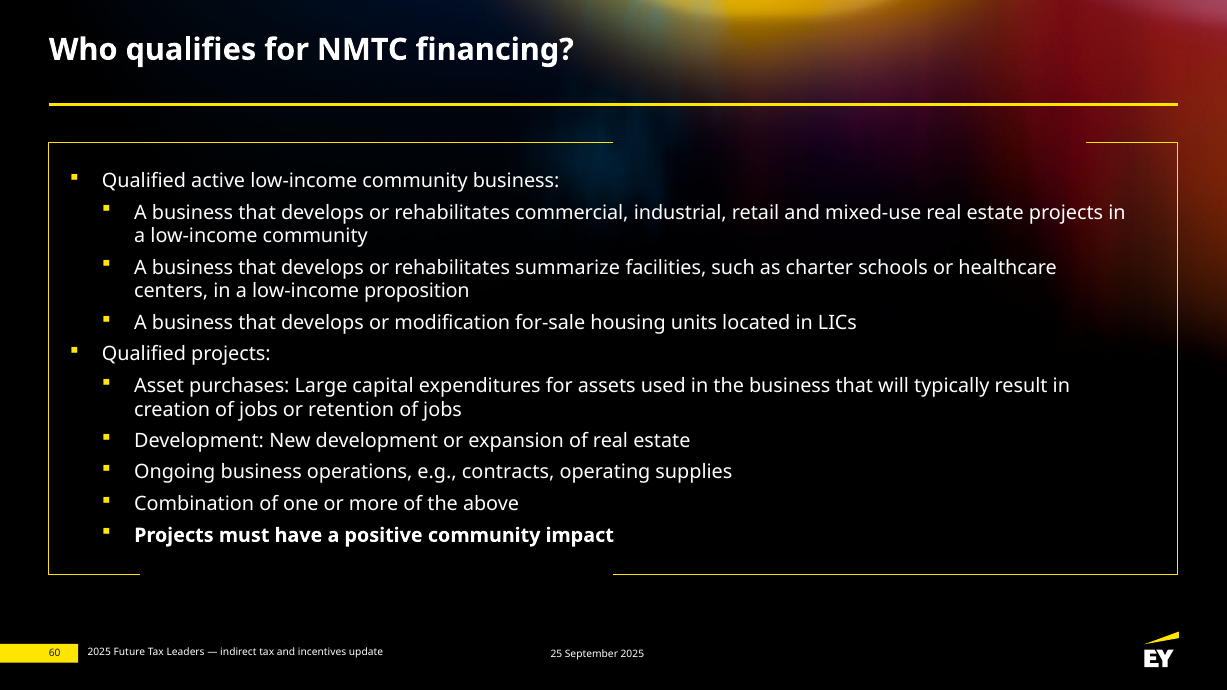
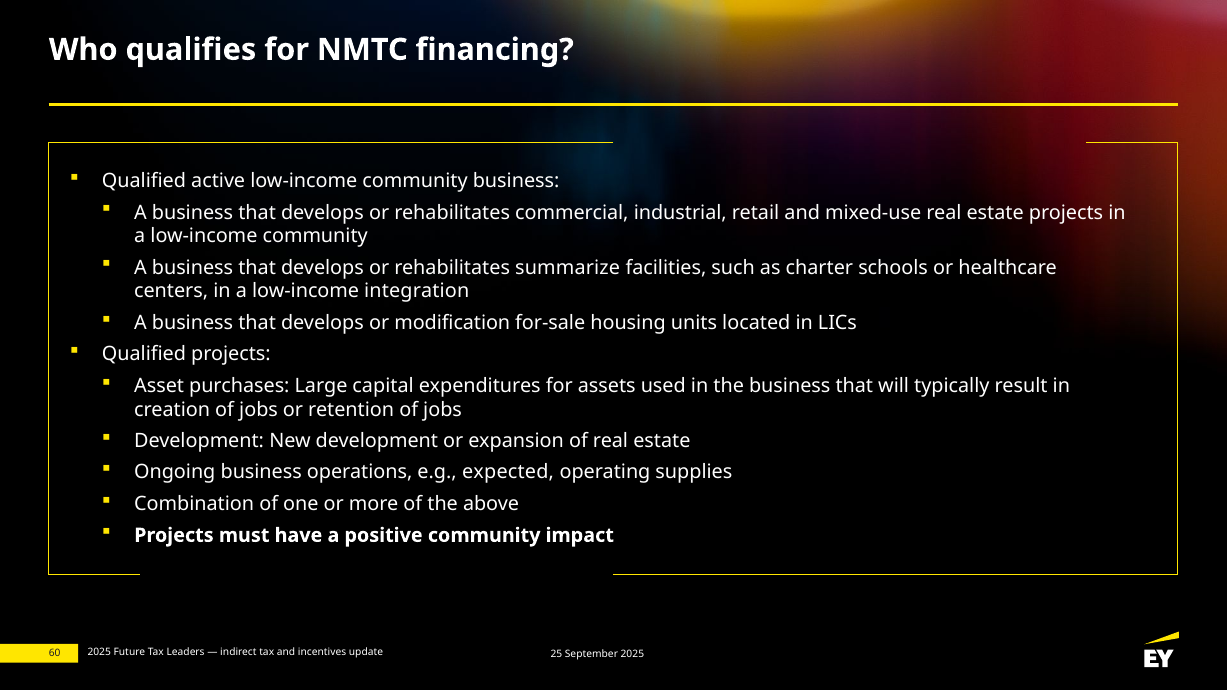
proposition: proposition -> integration
contracts: contracts -> expected
